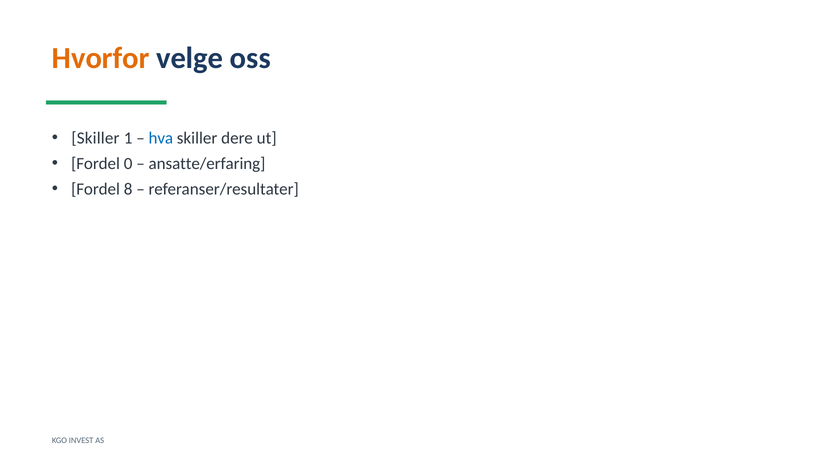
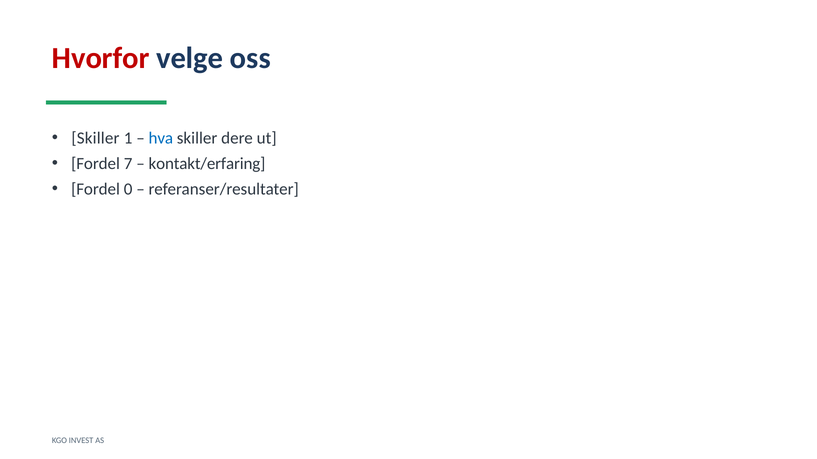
Hvorfor colour: orange -> red
0: 0 -> 7
ansatte/erfaring: ansatte/erfaring -> kontakt/erfaring
8: 8 -> 0
